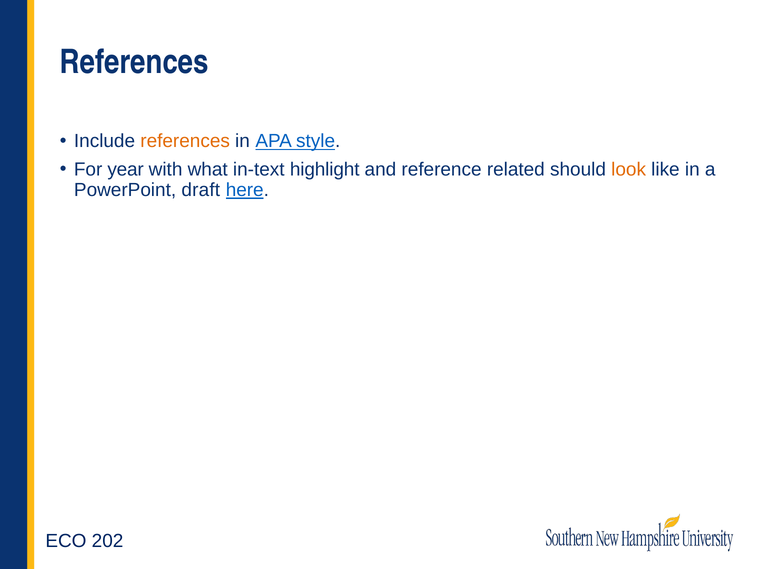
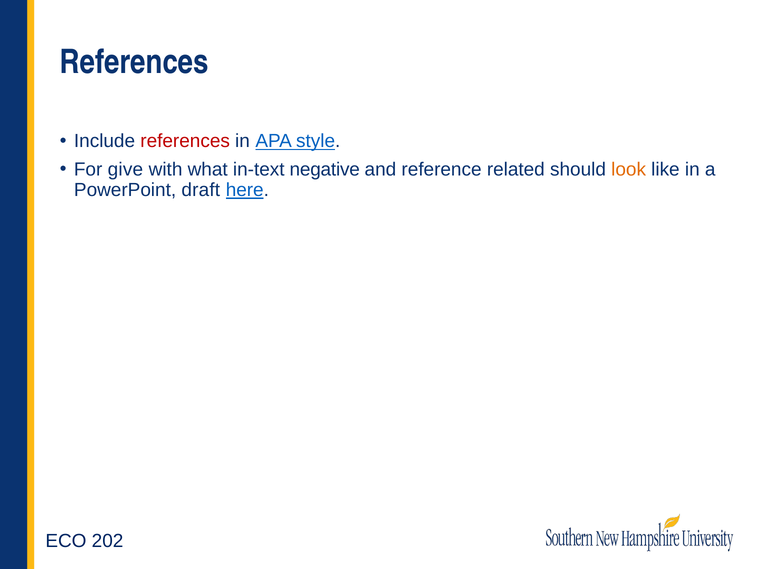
references at (185, 141) colour: orange -> red
year: year -> give
highlight: highlight -> negative
